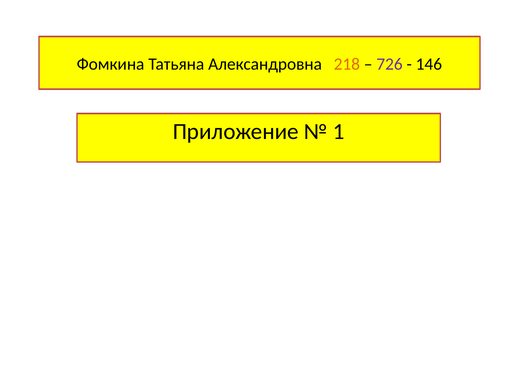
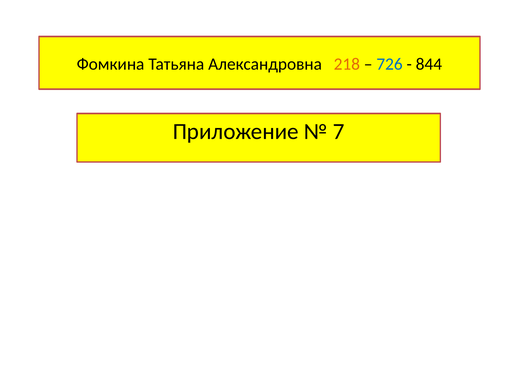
726 colour: purple -> blue
146: 146 -> 844
1: 1 -> 7
